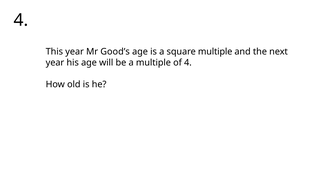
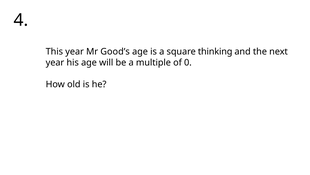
square multiple: multiple -> thinking
of 4: 4 -> 0
